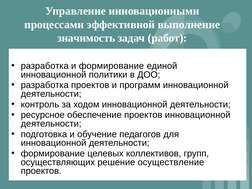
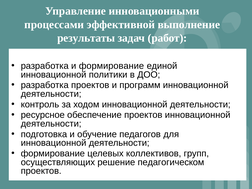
значимость: значимость -> результаты
осуществление: осуществление -> педагогическом
